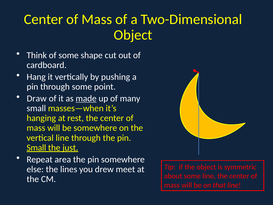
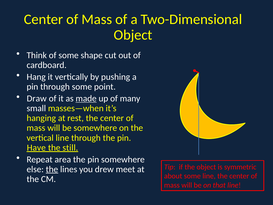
Small at (36, 147): Small -> Have
just: just -> still
the at (52, 169) underline: none -> present
